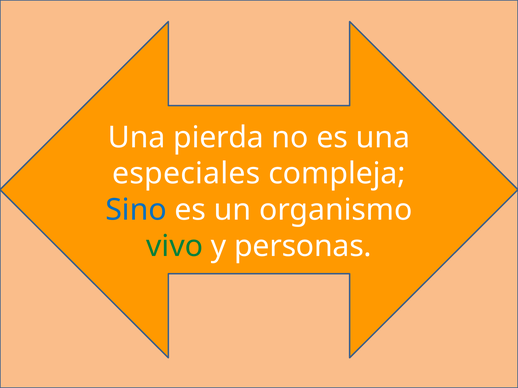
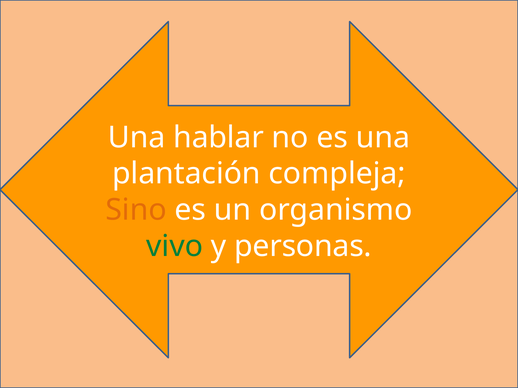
pierda: pierda -> hablar
especiales: especiales -> plantación
Sino colour: blue -> orange
